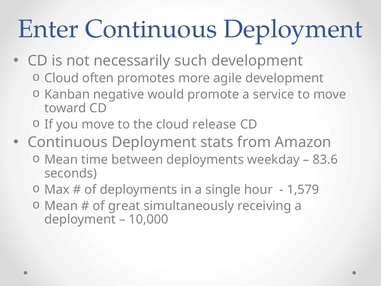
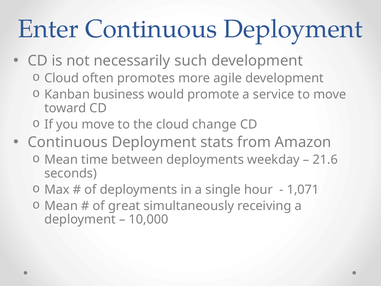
negative: negative -> business
release: release -> change
83.6: 83.6 -> 21.6
1,579: 1,579 -> 1,071
